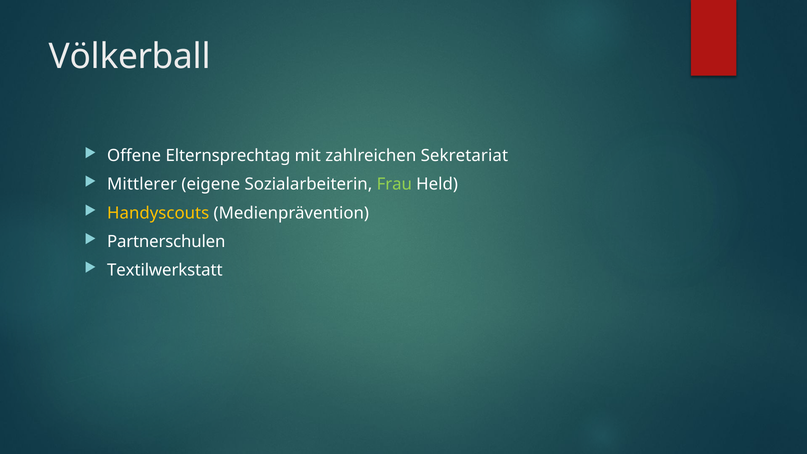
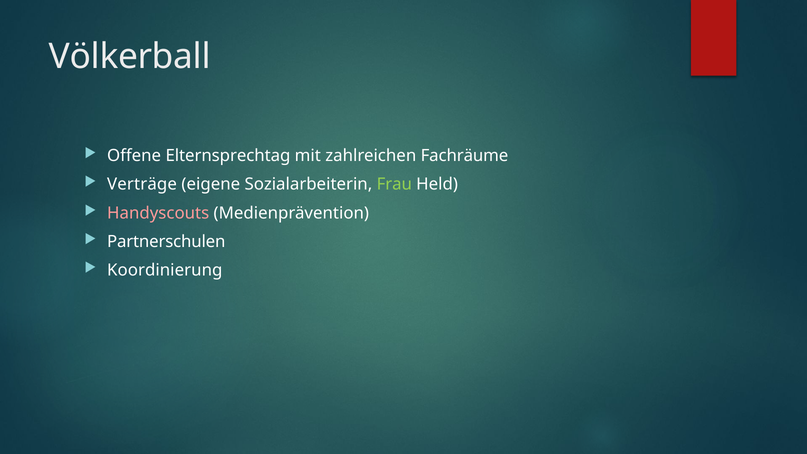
Sekretariat: Sekretariat -> Fachräume
Mittlerer: Mittlerer -> Verträge
Handyscouts colour: yellow -> pink
Textilwerkstatt: Textilwerkstatt -> Koordinierung
